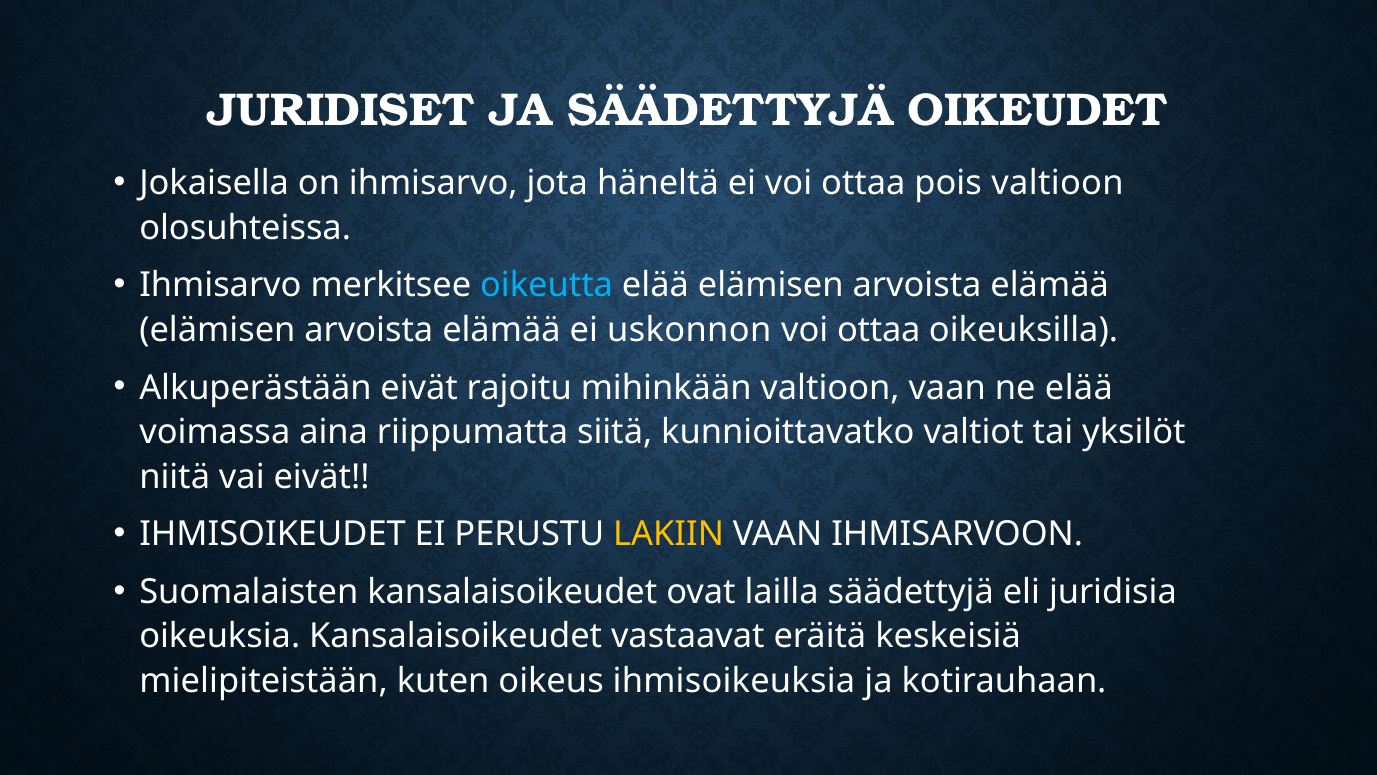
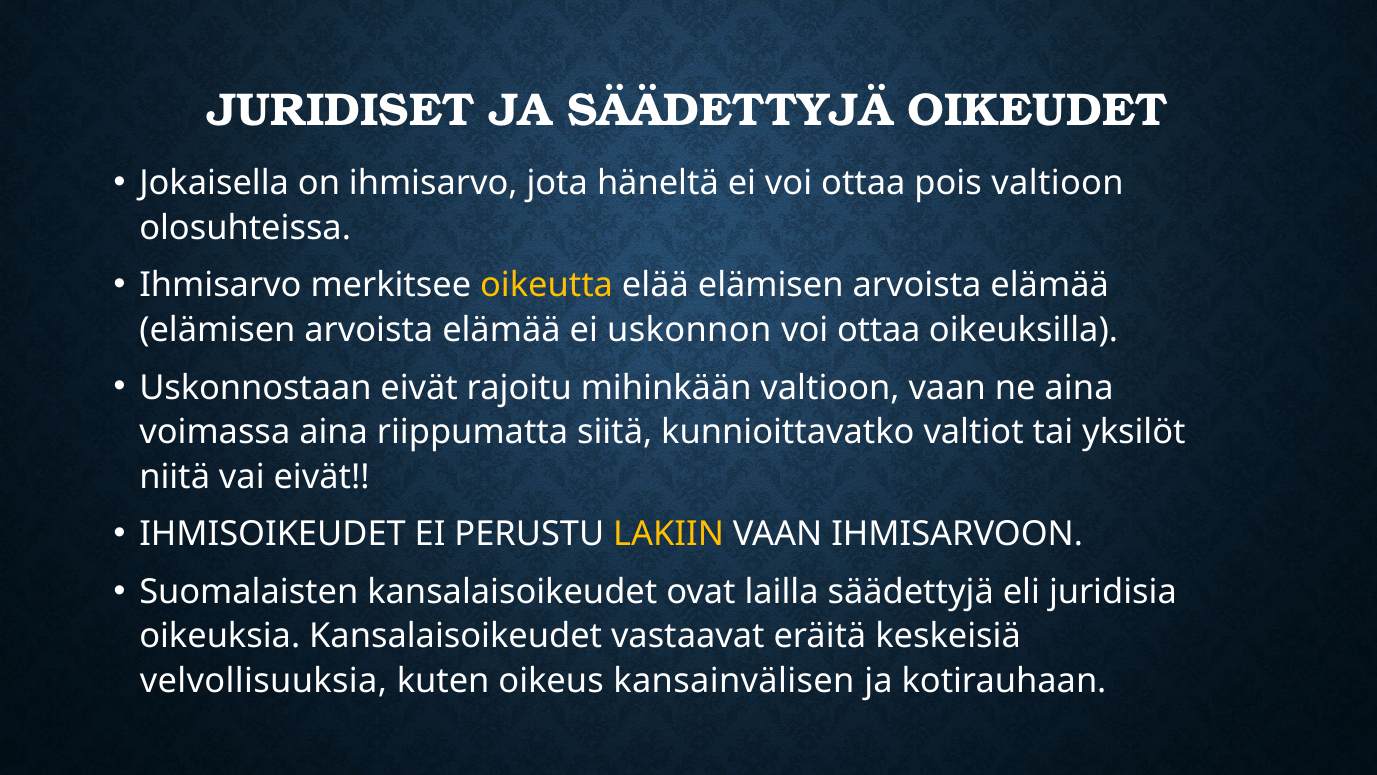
oikeutta colour: light blue -> yellow
Alkuperästään: Alkuperästään -> Uskonnostaan
ne elää: elää -> aina
mielipiteistään: mielipiteistään -> velvollisuuksia
ihmisoikeuksia: ihmisoikeuksia -> kansainvälisen
